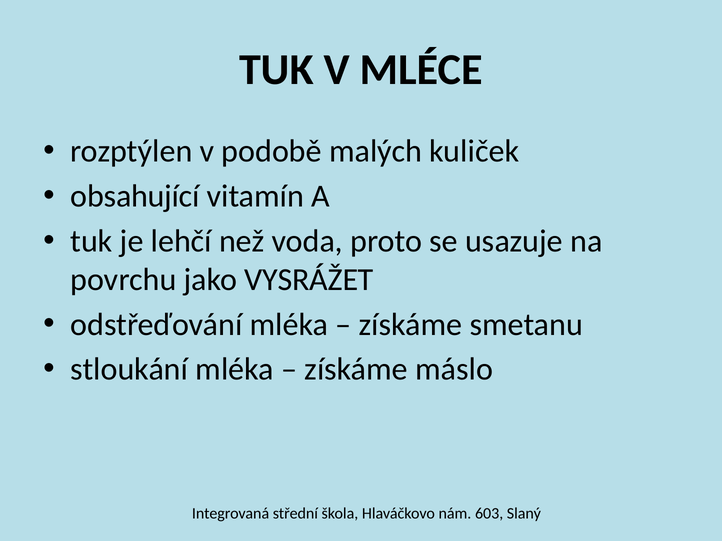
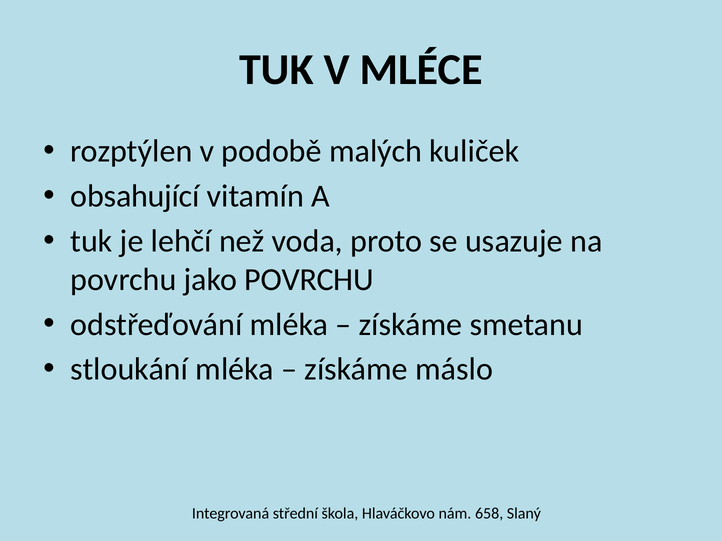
jako VYSRÁŽET: VYSRÁŽET -> POVRCHU
603: 603 -> 658
